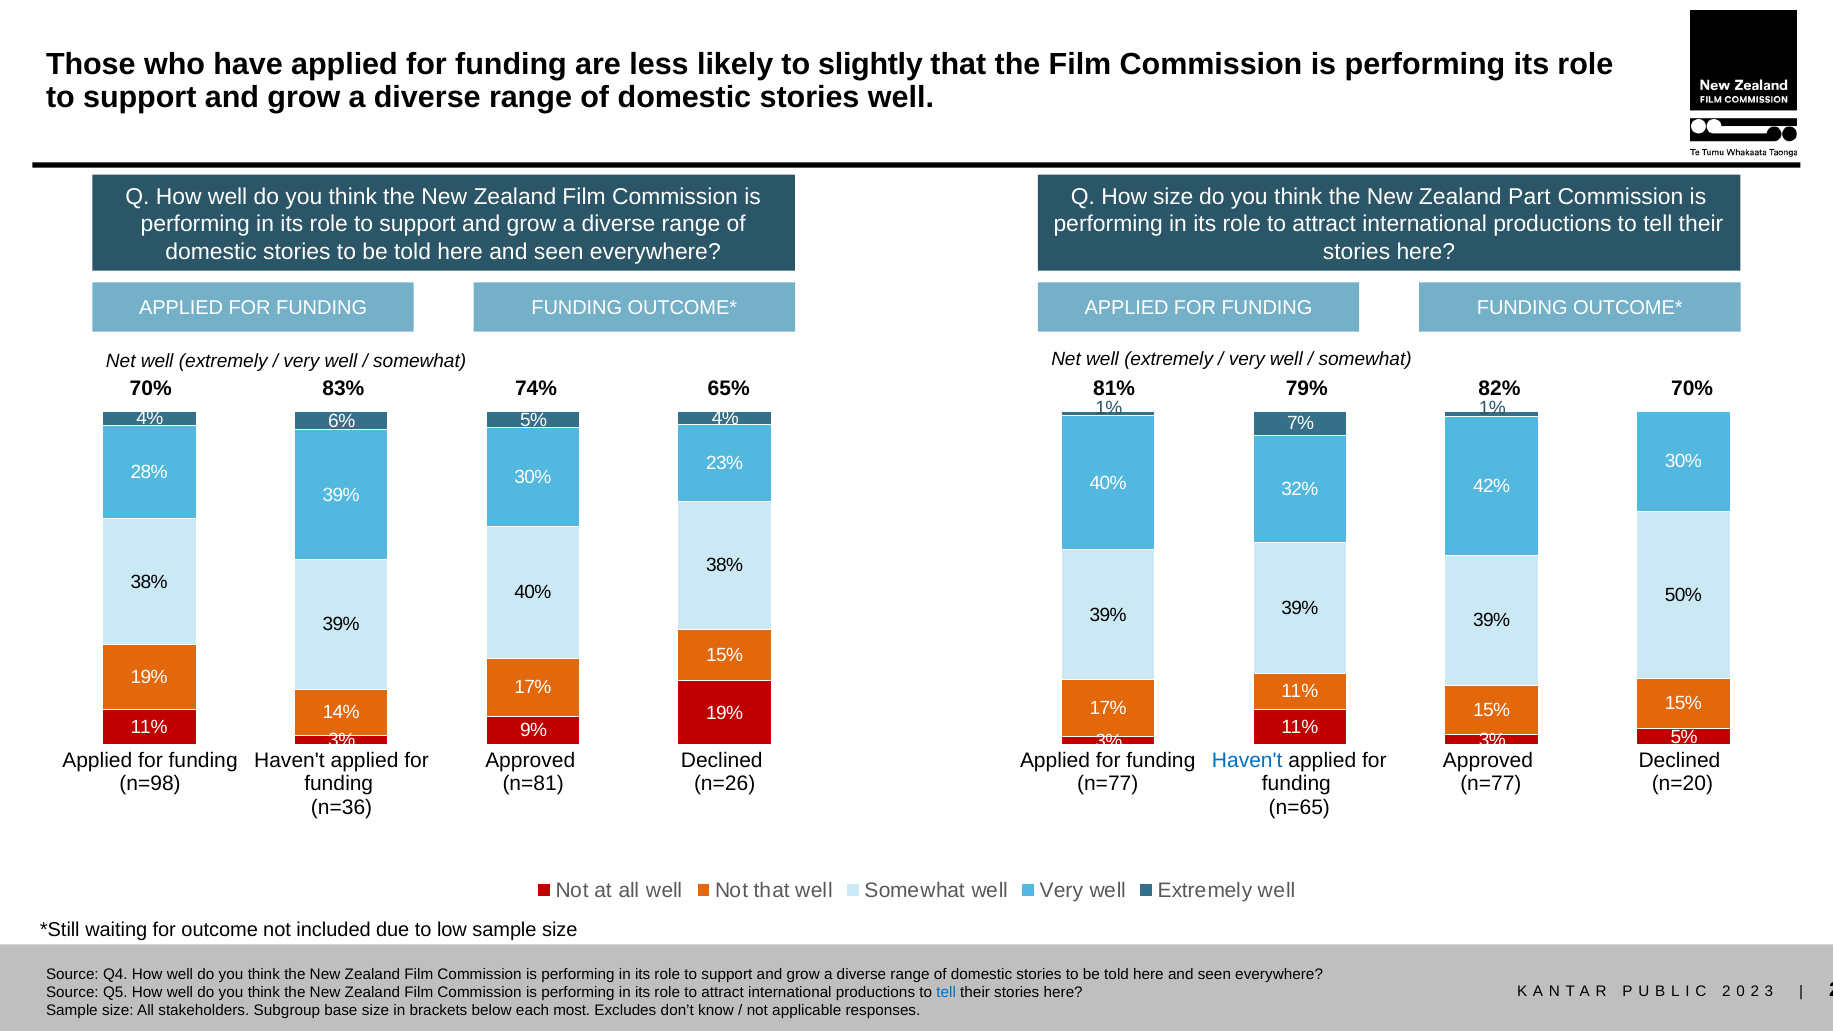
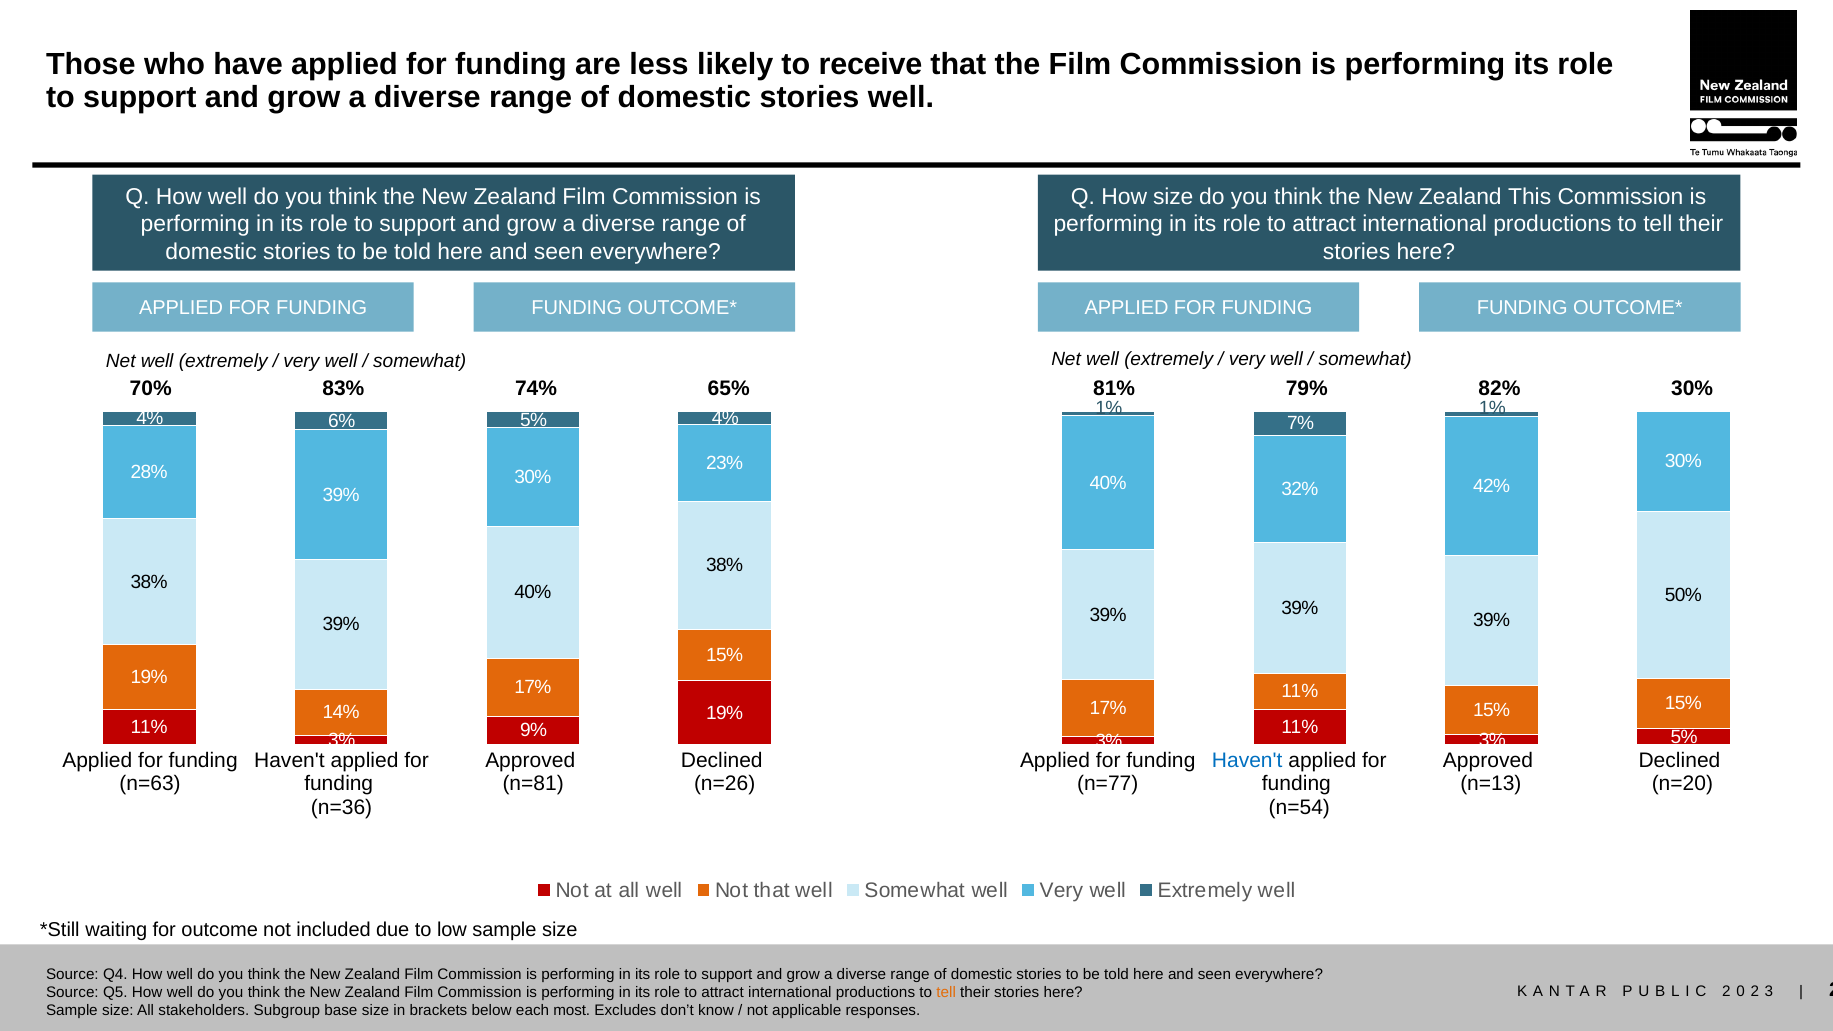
slightly: slightly -> receive
Part: Part -> This
82% 70%: 70% -> 30%
n=98: n=98 -> n=63
n=77 at (1491, 784): n=77 -> n=13
n=65: n=65 -> n=54
tell at (946, 993) colour: blue -> orange
